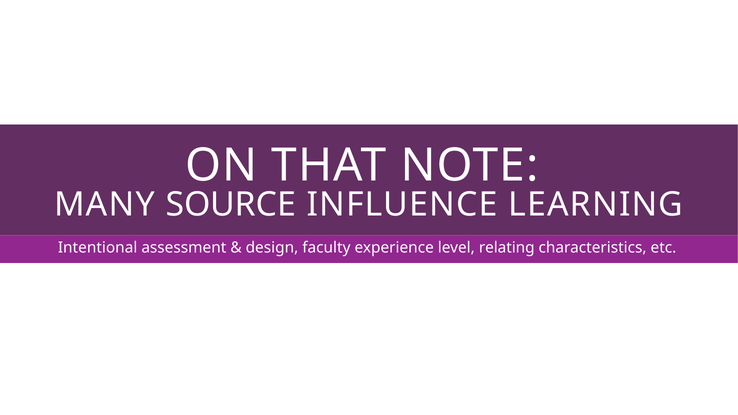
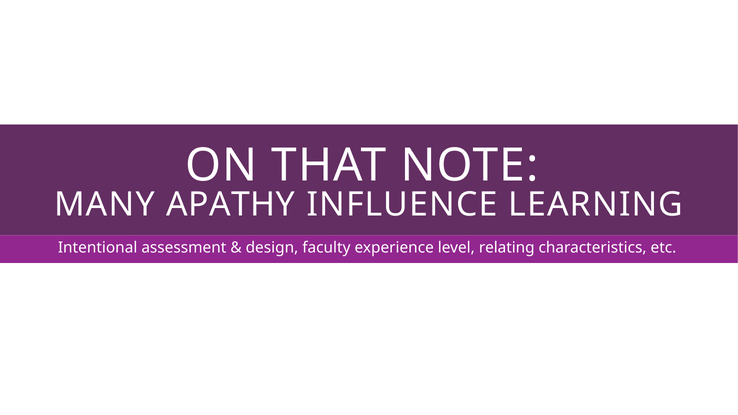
SOURCE: SOURCE -> APATHY
